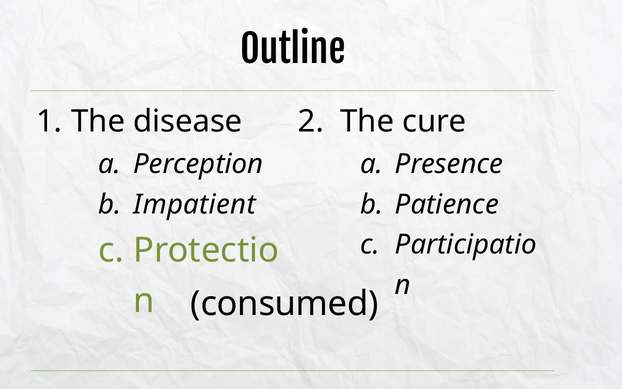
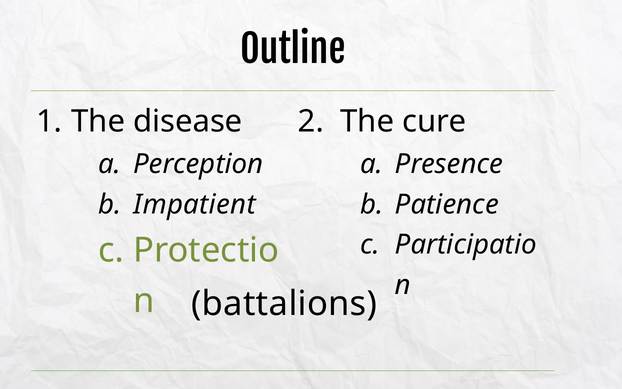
consumed: consumed -> battalions
